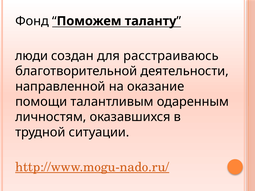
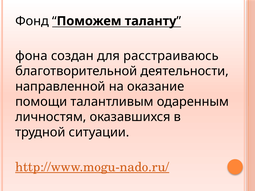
люди: люди -> фона
